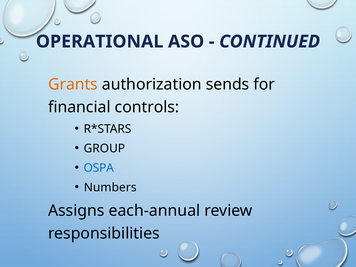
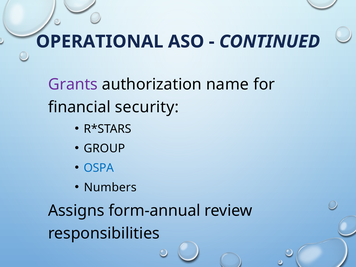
Grants colour: orange -> purple
sends: sends -> name
controls: controls -> security
each-annual: each-annual -> form-annual
